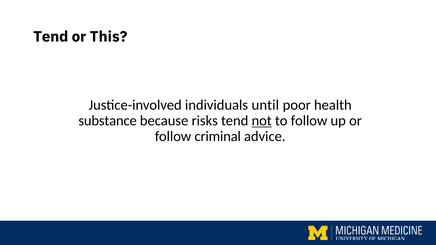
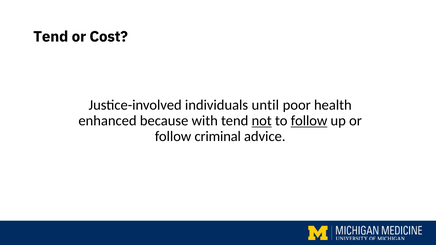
This: This -> Cost
substance: substance -> enhanced
risks: risks -> with
follow at (309, 121) underline: none -> present
